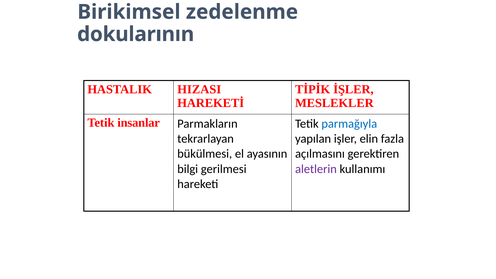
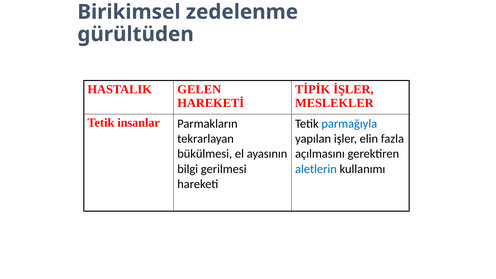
dokularının: dokularının -> gürültüden
HIZASI: HIZASI -> GELEN
aletlerin colour: purple -> blue
